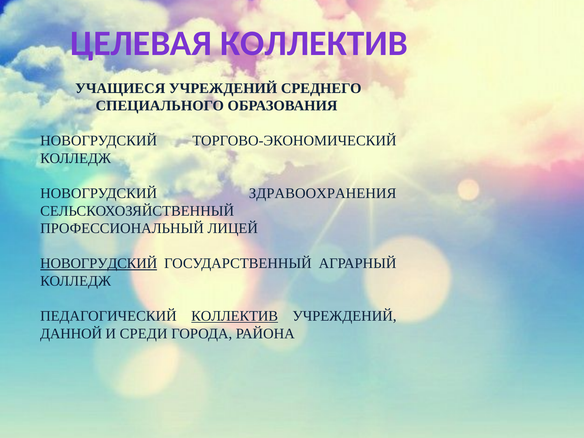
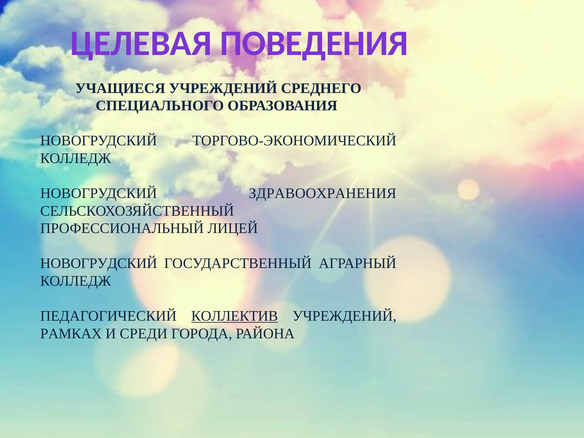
ЦЕЛЕВАЯ КОЛЛЕКТИВ: КОЛЛЕКТИВ -> ПОВЕДЕНИЯ
НОВОГРУДСКИЙ at (99, 263) underline: present -> none
ДАННОЙ: ДАННОЙ -> РАМКАХ
